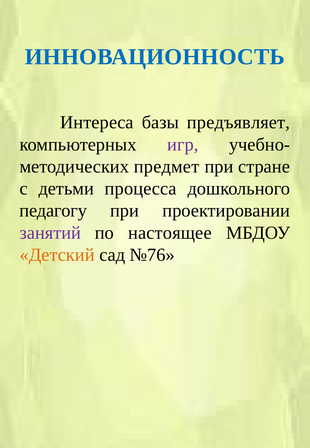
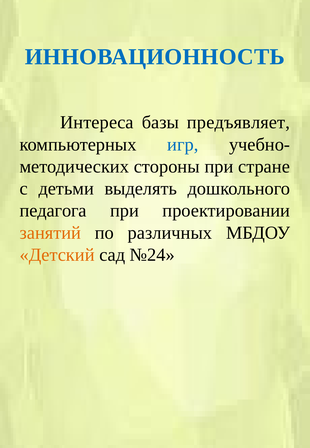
игр colour: purple -> blue
предмет: предмет -> стороны
процесса: процесса -> выделять
педагогу: педагогу -> педагога
занятий colour: purple -> orange
настоящее: настоящее -> различных
№76: №76 -> №24
